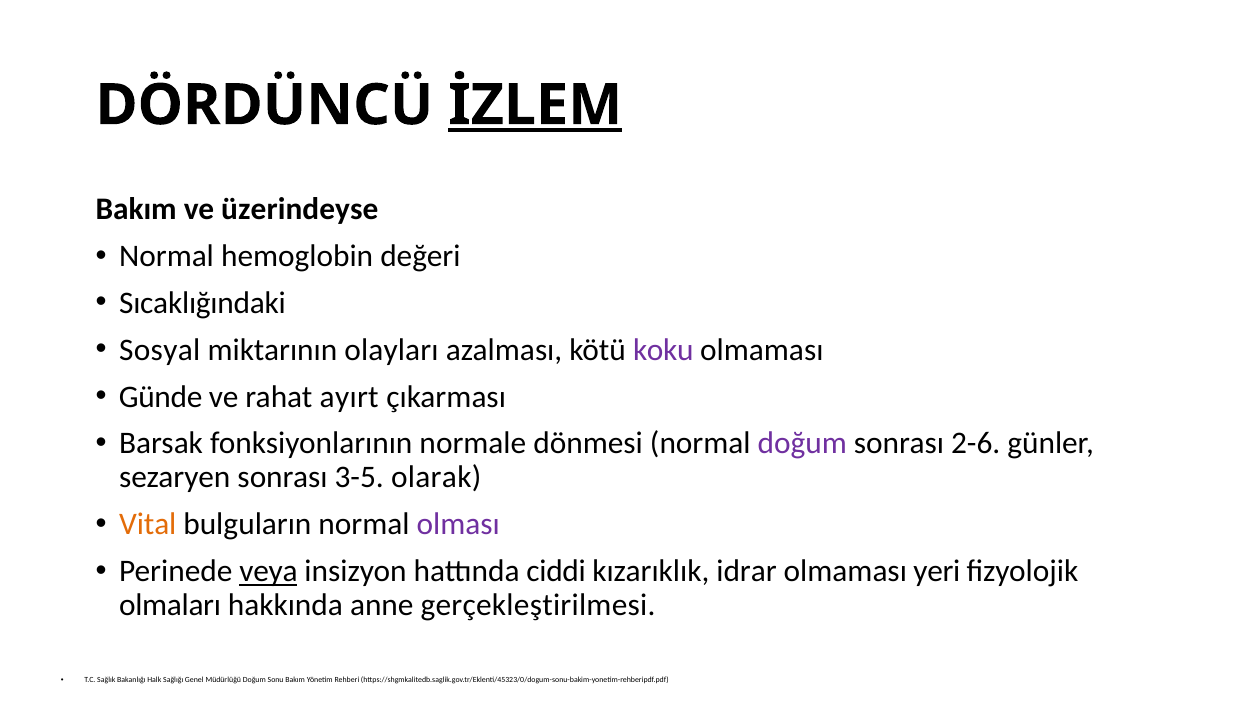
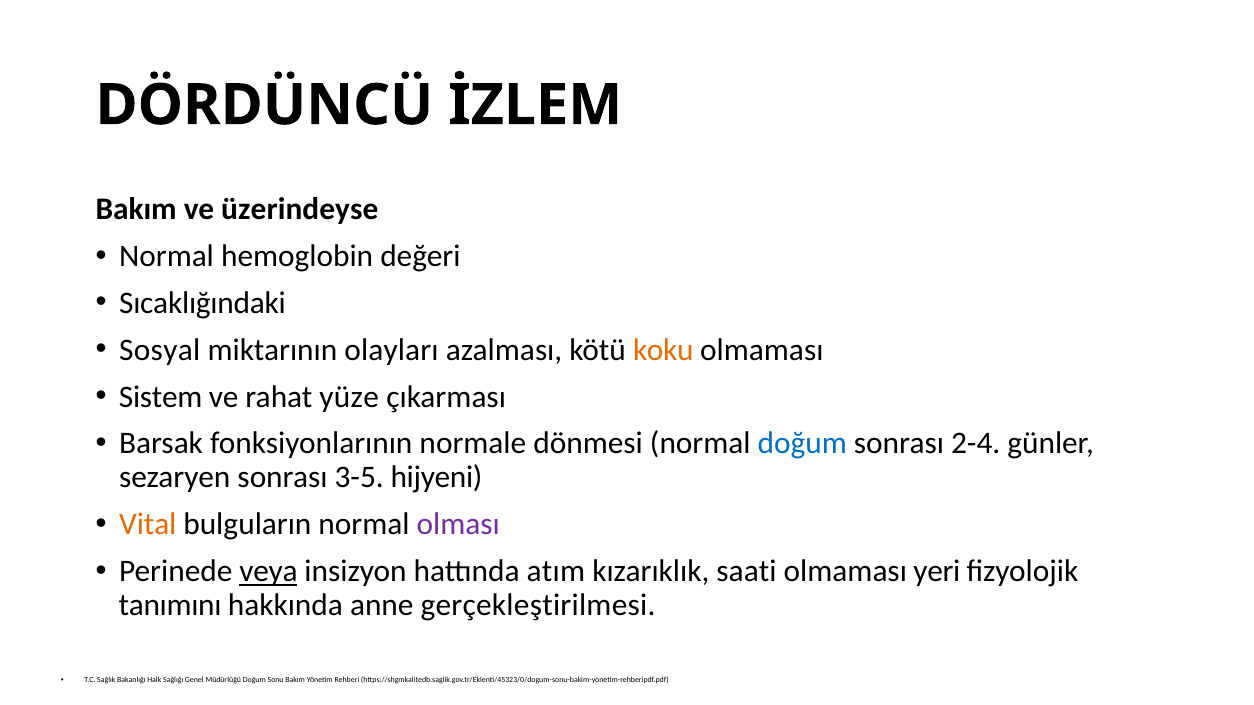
İZLEM underline: present -> none
koku colour: purple -> orange
Günde: Günde -> Sistem
ayırt: ayırt -> yüze
doğum at (802, 444) colour: purple -> blue
2-6: 2-6 -> 2-4
olarak: olarak -> hijyeni
ciddi: ciddi -> atım
idrar: idrar -> saati
olmaları: olmaları -> tanımını
